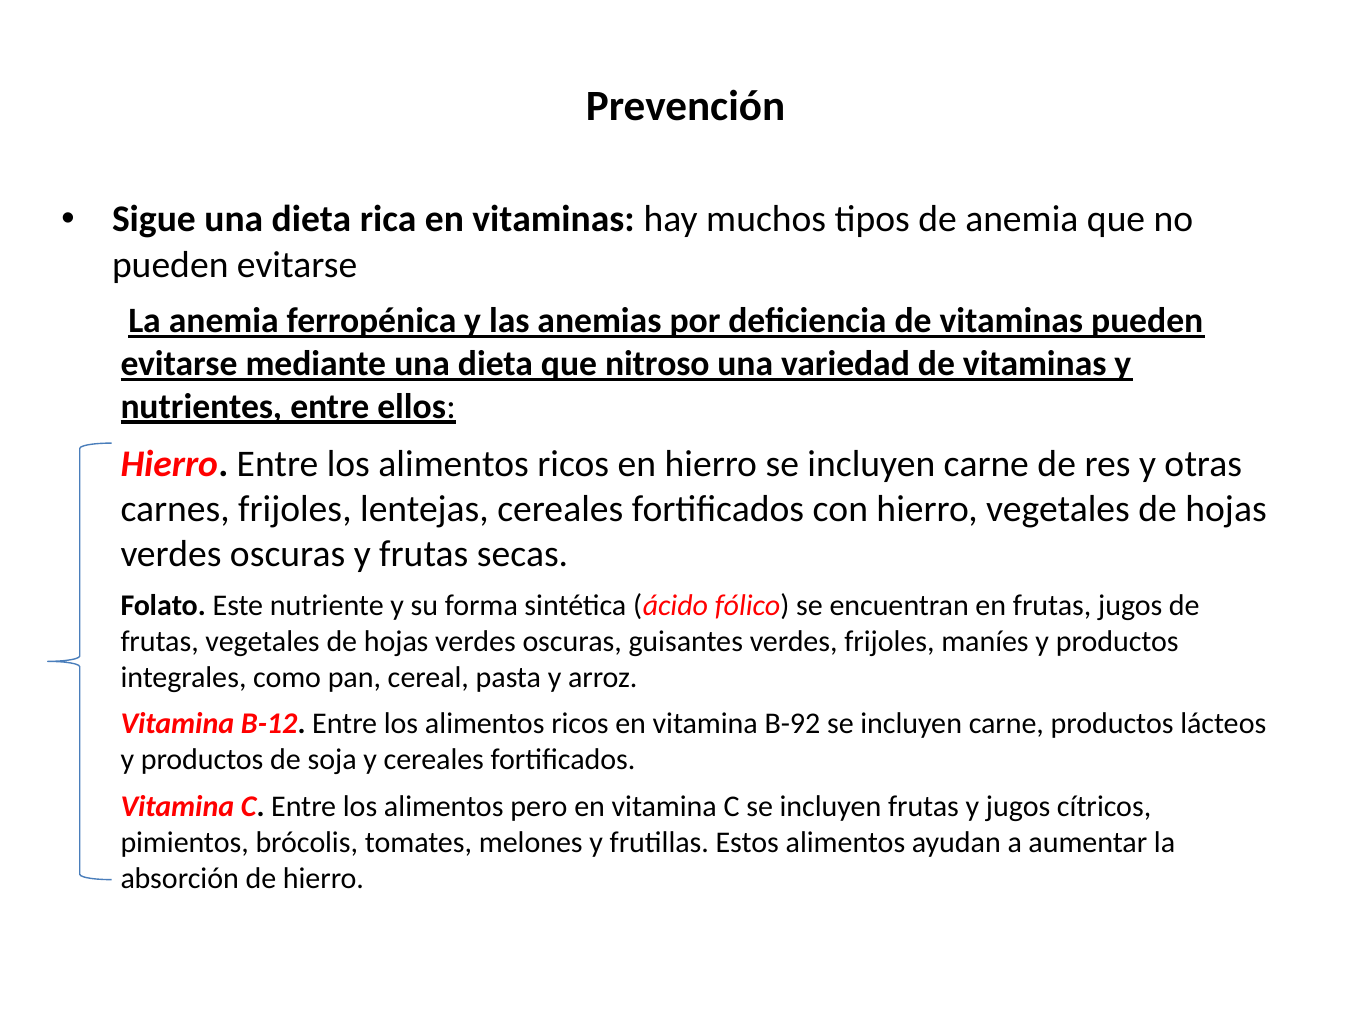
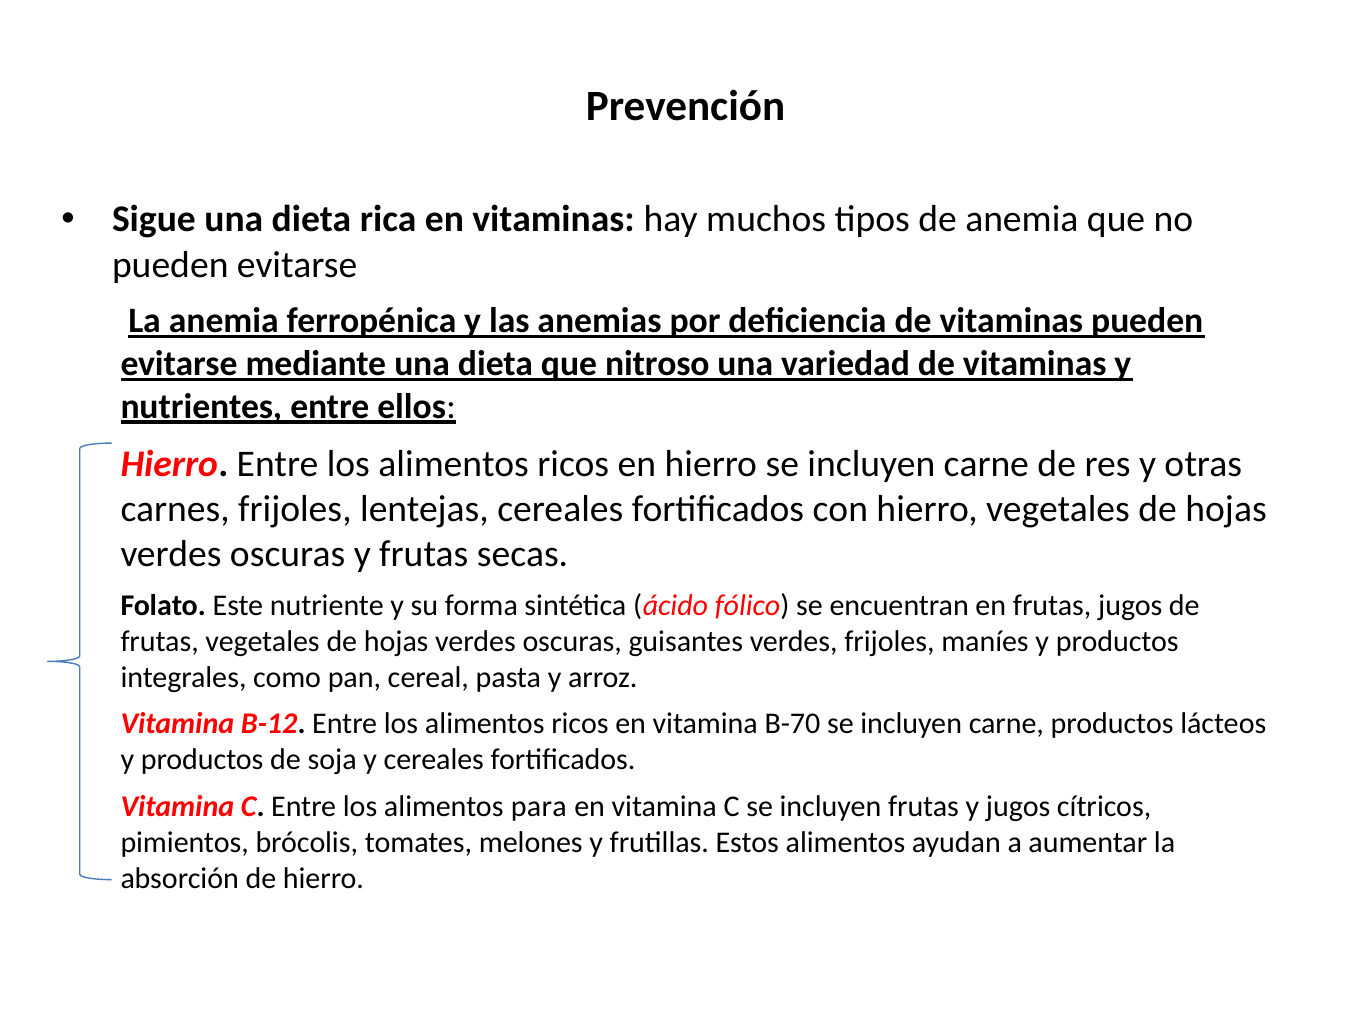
B-92: B-92 -> B-70
pero: pero -> para
